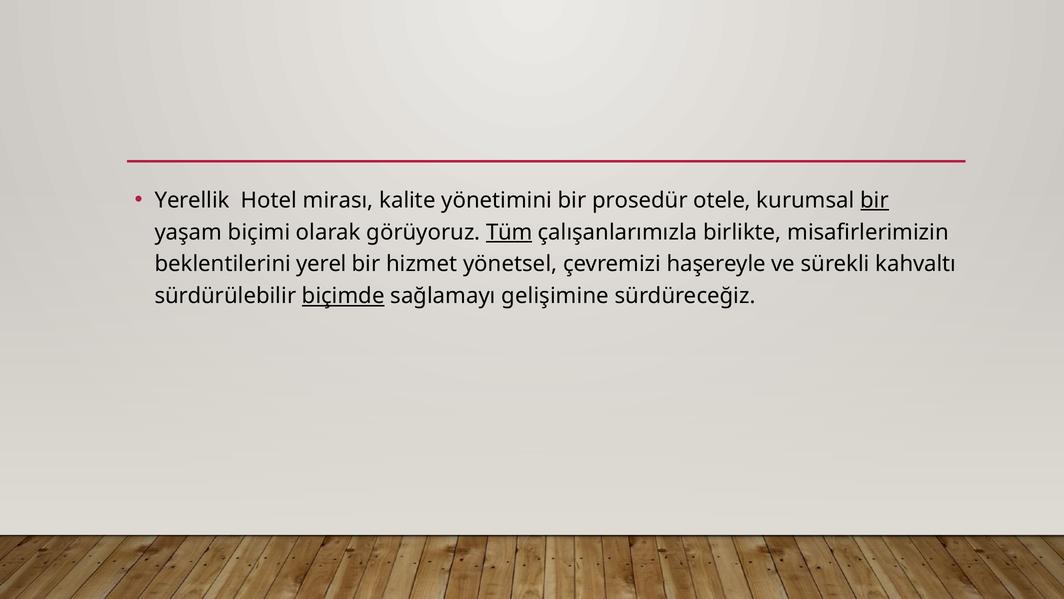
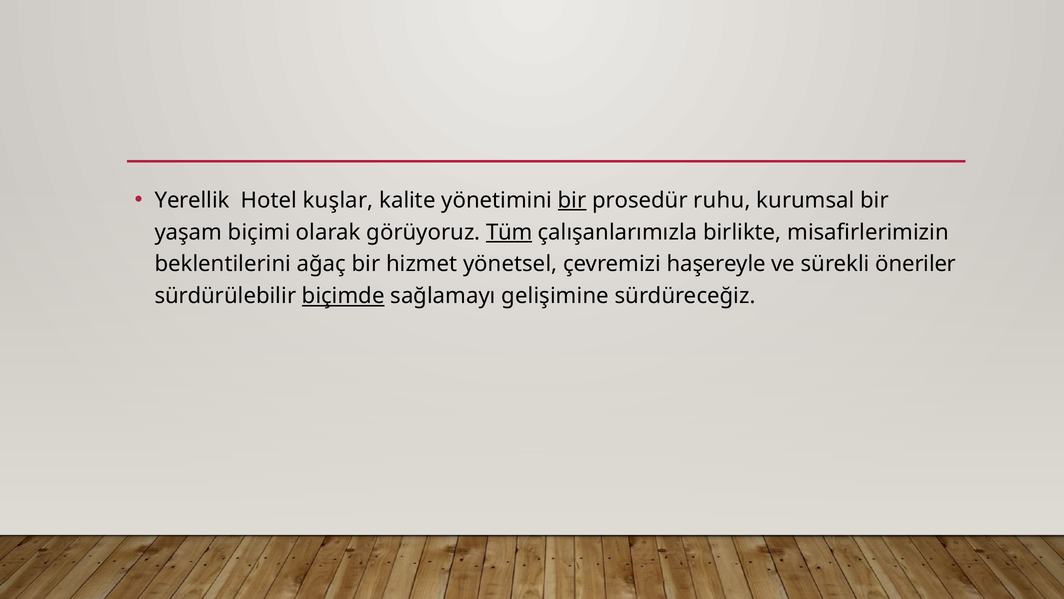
mirası: mirası -> kuşlar
bir at (572, 200) underline: none -> present
otele: otele -> ruhu
bir at (875, 200) underline: present -> none
yerel: yerel -> ağaç
kahvaltı: kahvaltı -> öneriler
